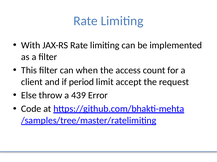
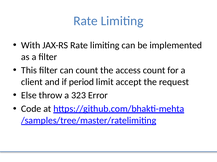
can when: when -> count
439: 439 -> 323
